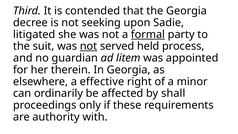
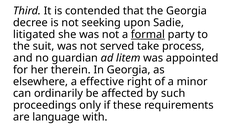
not at (89, 46) underline: present -> none
held: held -> take
shall: shall -> such
authority: authority -> language
